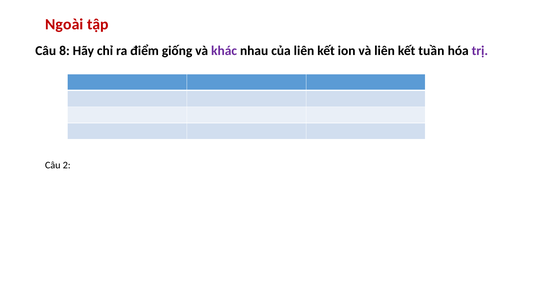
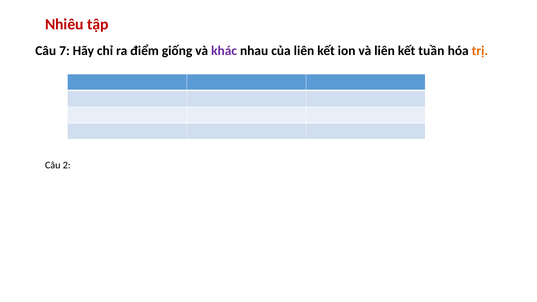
Ngoài: Ngoài -> Nhiêu
8: 8 -> 7
trị colour: purple -> orange
